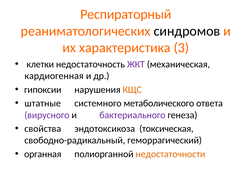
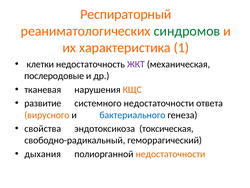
синдромов colour: black -> green
3: 3 -> 1
кардиогенная: кардиогенная -> послеродовые
гипоксии: гипоксии -> тканевая
штатные: штатные -> развитие
системного метаболического: метаболического -> недостаточности
вирусного colour: purple -> orange
бактериального colour: purple -> blue
органная: органная -> дыхания
